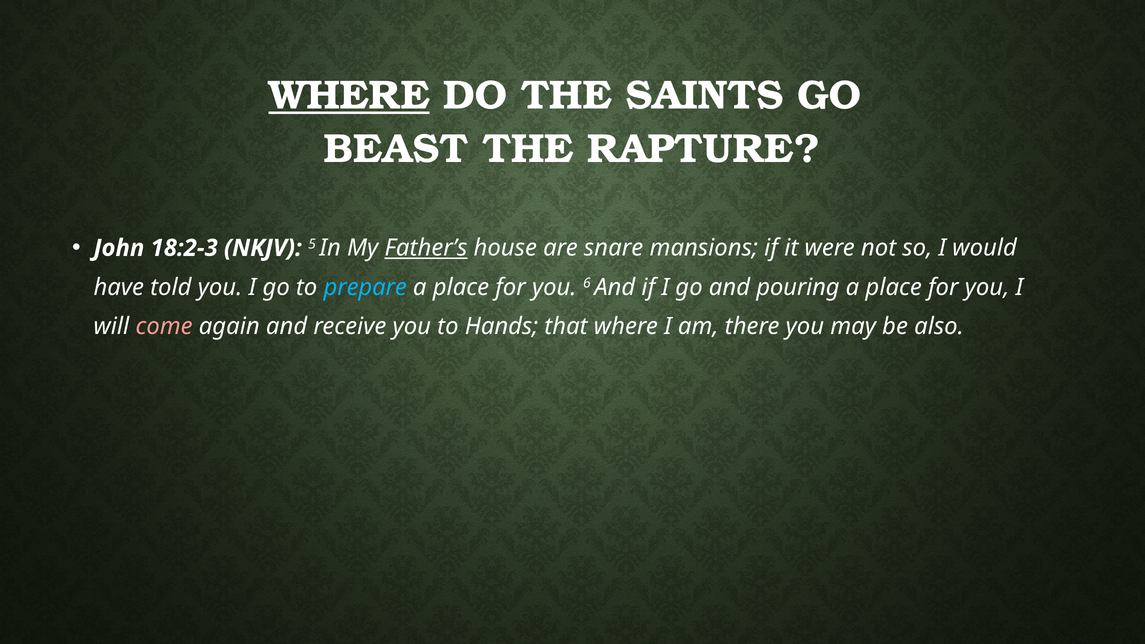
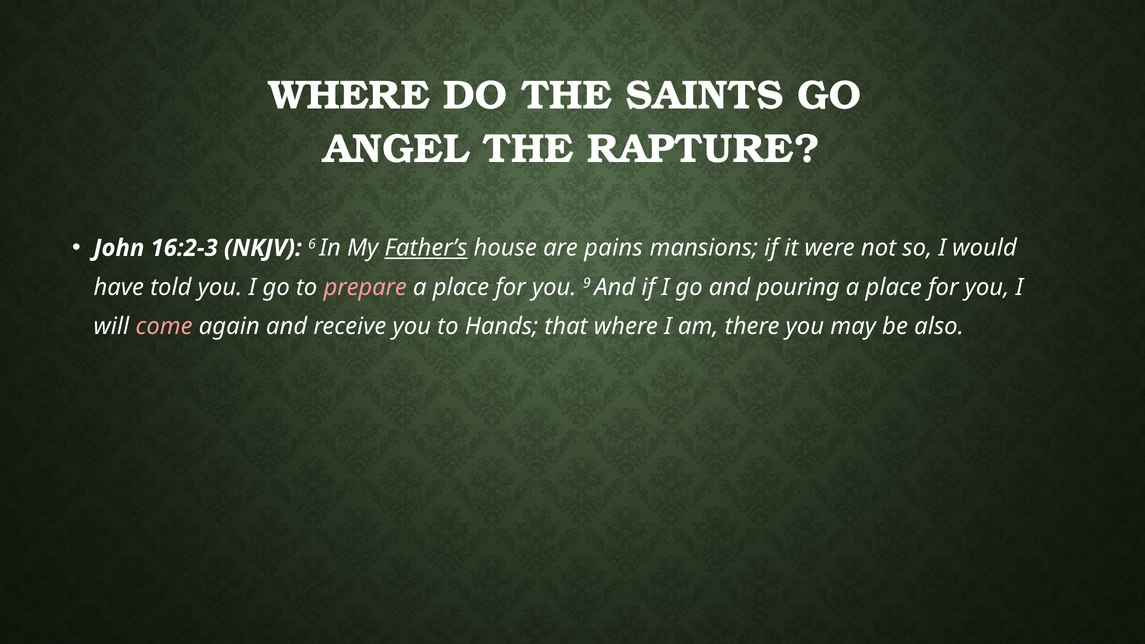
WHERE at (349, 95) underline: present -> none
BEAST: BEAST -> ANGEL
18:2-3: 18:2-3 -> 16:2-3
5: 5 -> 6
snare: snare -> pains
prepare colour: light blue -> pink
6: 6 -> 9
